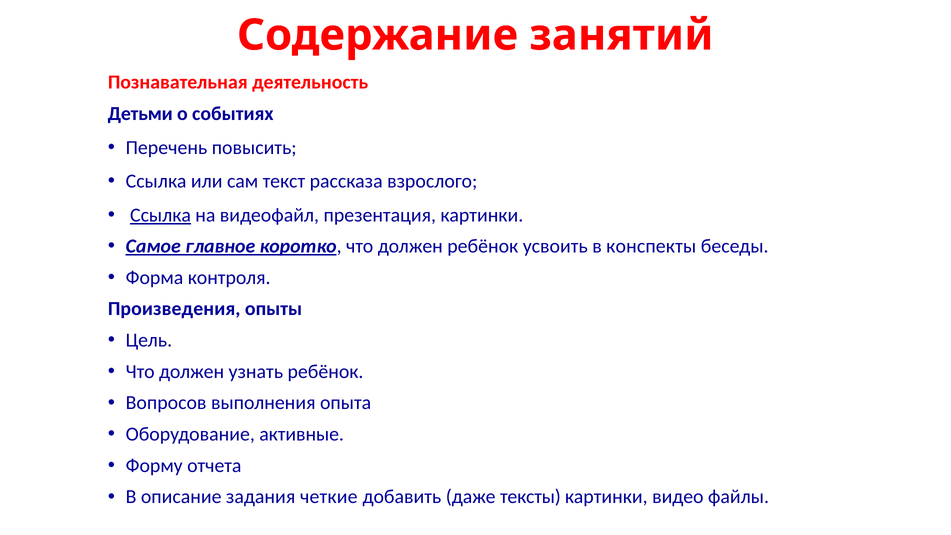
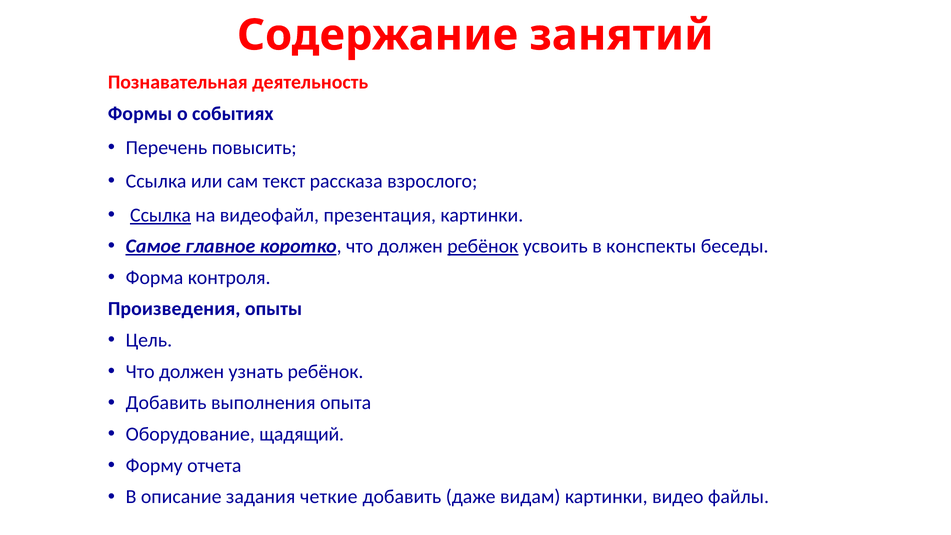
Детьми: Детьми -> Формы
ребёнок at (483, 246) underline: none -> present
Вопросов at (166, 403): Вопросов -> Добавить
активные: активные -> щадящий
тексты: тексты -> видам
